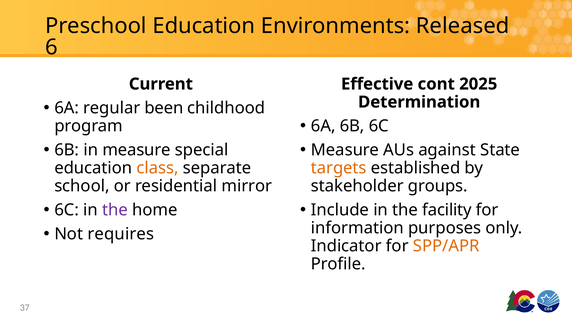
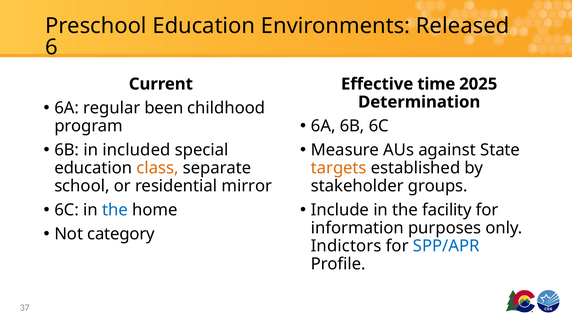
cont: cont -> time
in measure: measure -> included
the at (115, 210) colour: purple -> blue
requires: requires -> category
Indicator: Indicator -> Indictors
SPP/APR colour: orange -> blue
